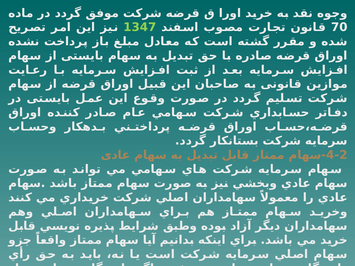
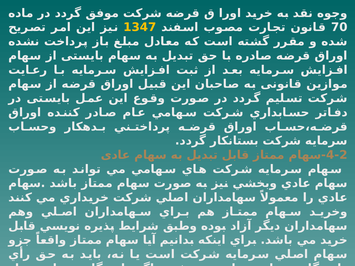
1347 colour: light green -> yellow
